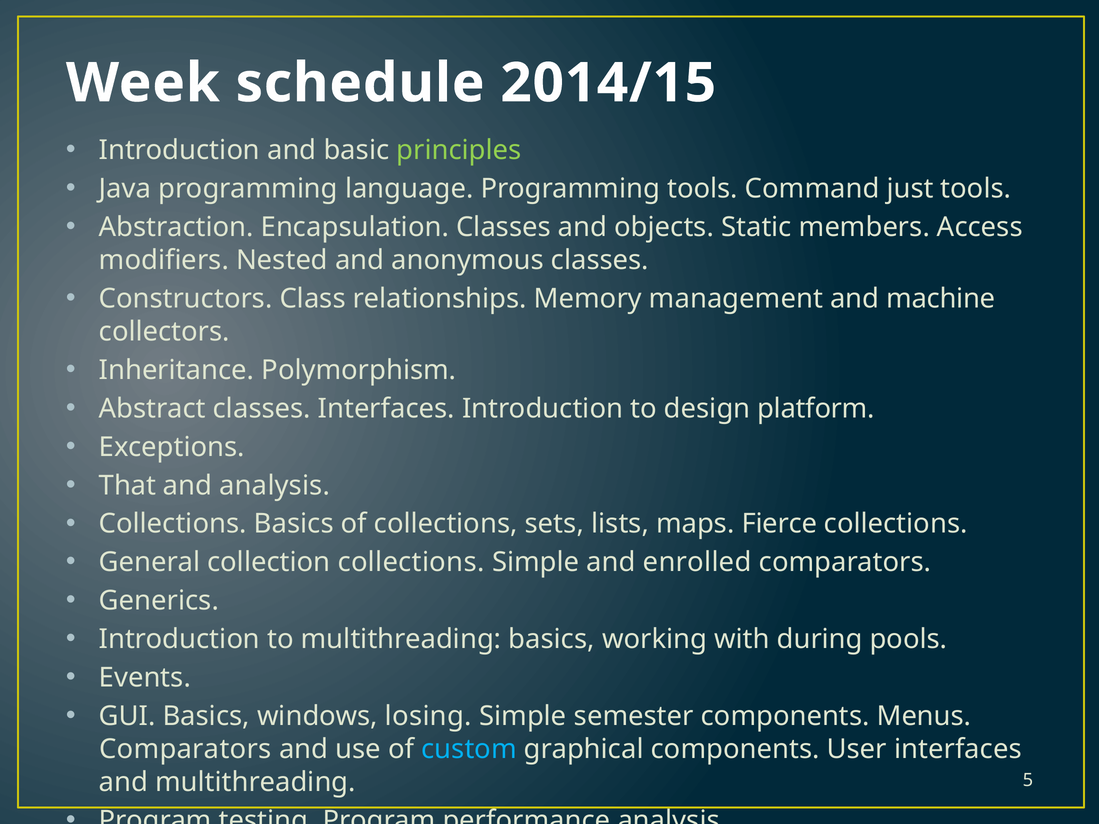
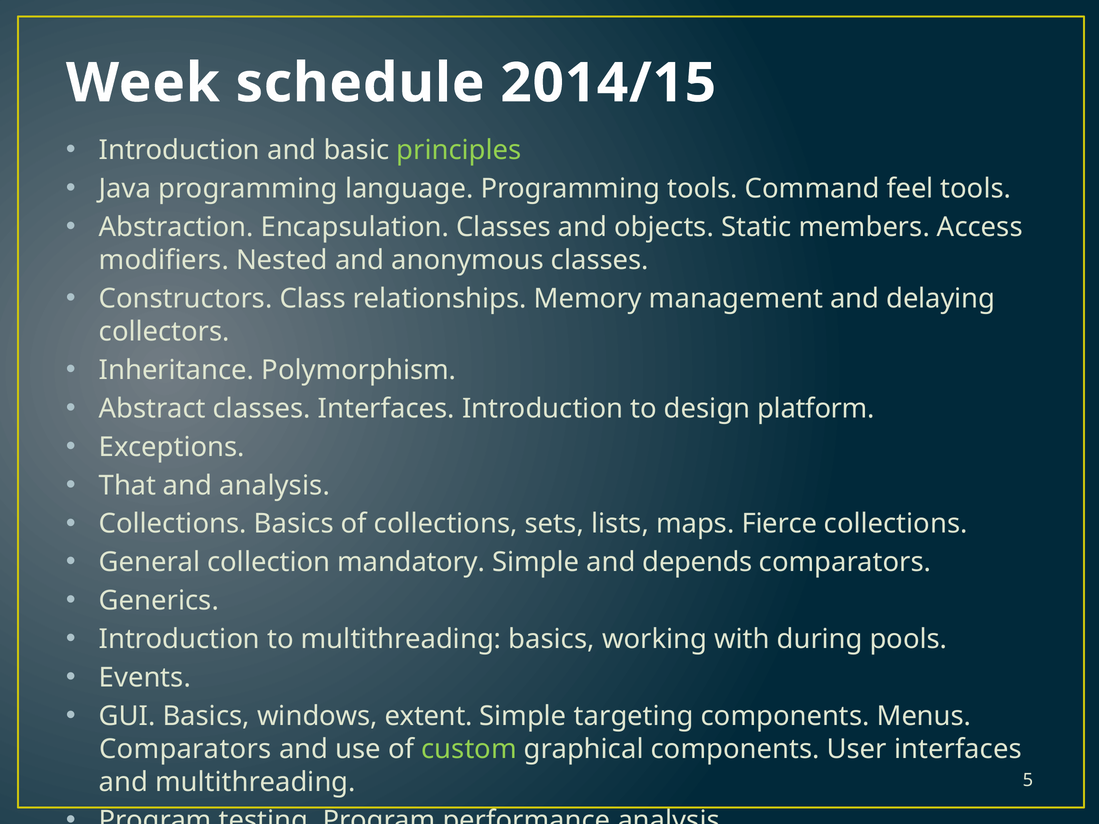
just: just -> feel
machine: machine -> delaying
collection collections: collections -> mandatory
enrolled: enrolled -> depends
losing: losing -> extent
semester: semester -> targeting
custom colour: light blue -> light green
